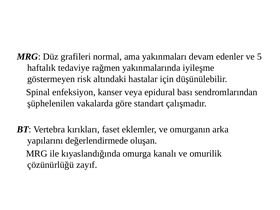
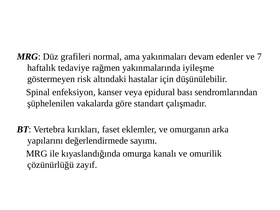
5: 5 -> 7
oluşan: oluşan -> sayımı
